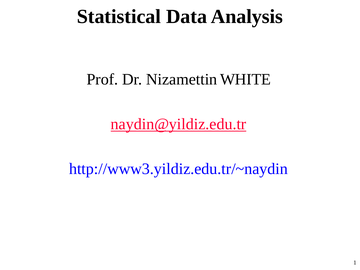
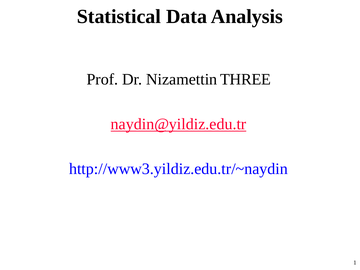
WHITE: WHITE -> THREE
